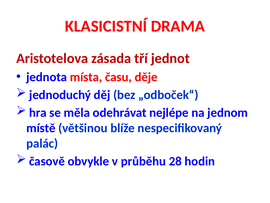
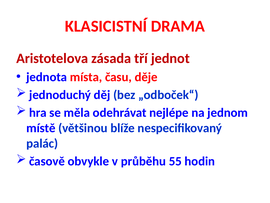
28: 28 -> 55
